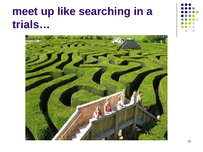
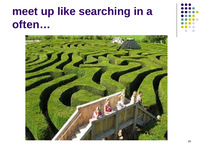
trials…: trials… -> often…
